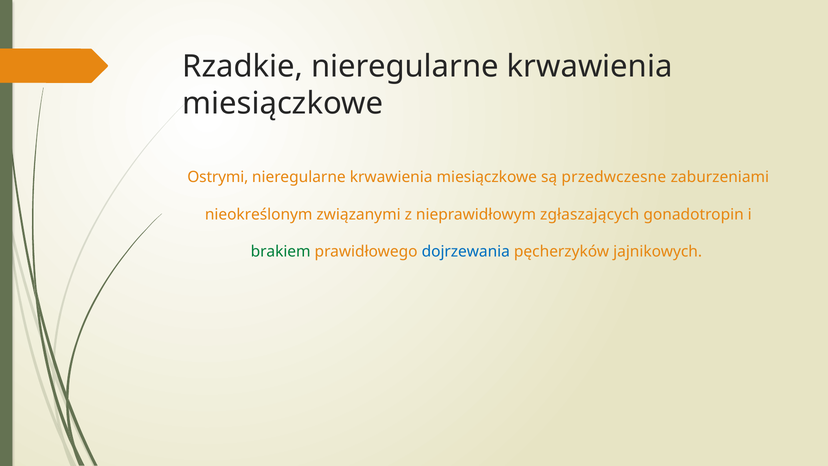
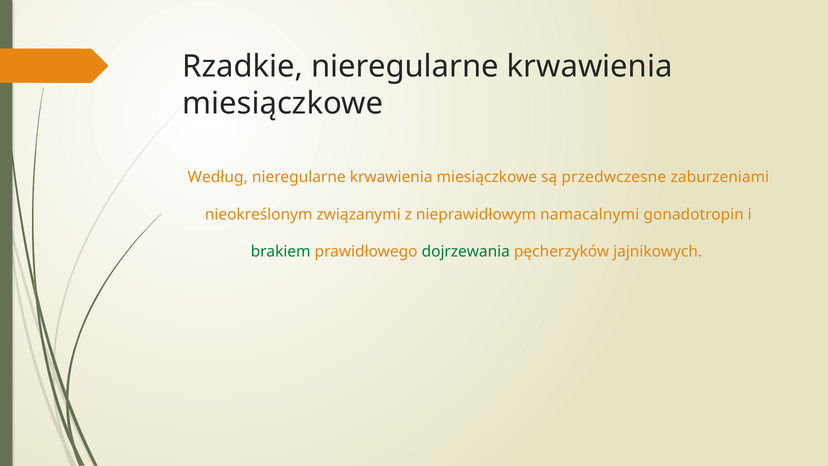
Ostrymi: Ostrymi -> Według
zgłaszających: zgłaszających -> namacalnymi
dojrzewania colour: blue -> green
